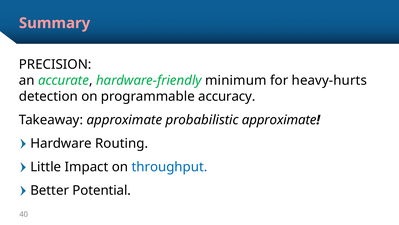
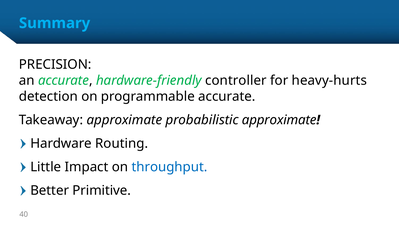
Summary colour: pink -> light blue
minimum: minimum -> controller
programmable accuracy: accuracy -> accurate
Potential: Potential -> Primitive
